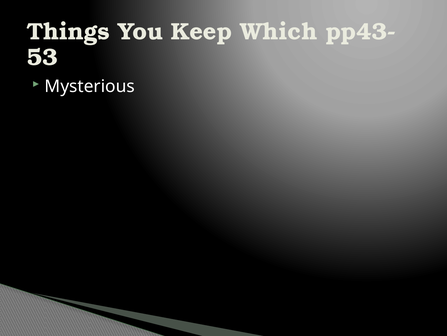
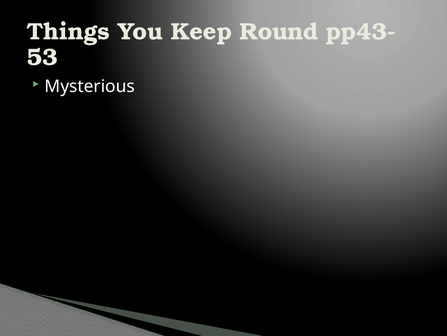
Which: Which -> Round
